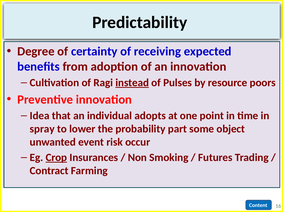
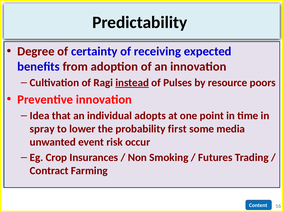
part: part -> first
object: object -> media
Crop underline: present -> none
